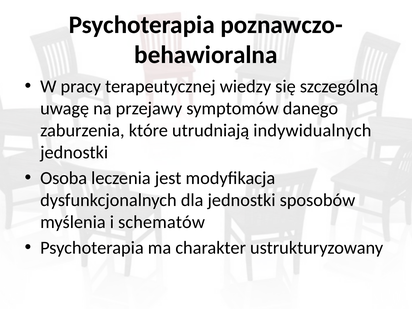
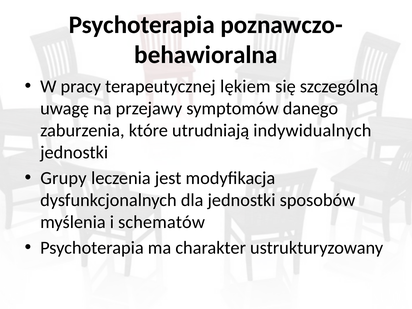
wiedzy: wiedzy -> lękiem
Osoba: Osoba -> Grupy
